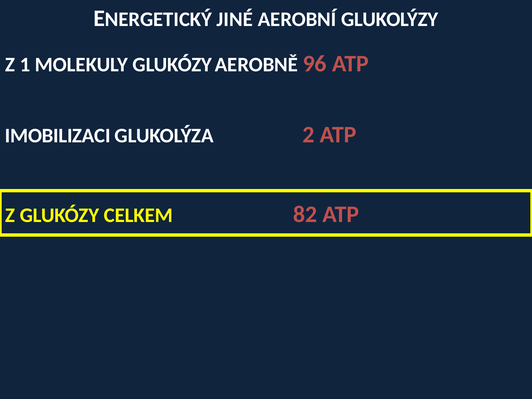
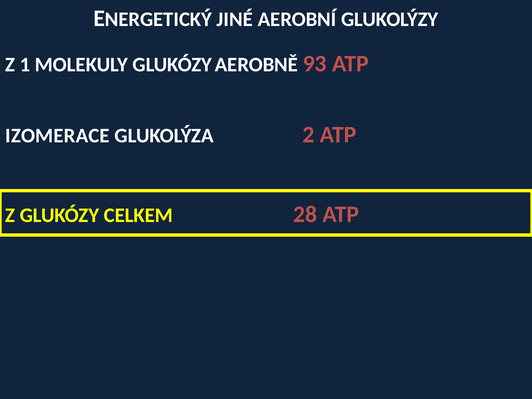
96: 96 -> 93
IMOBILIZACI: IMOBILIZACI -> IZOMERACE
82: 82 -> 28
